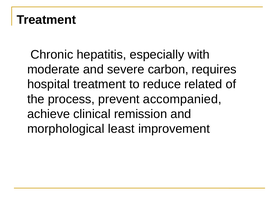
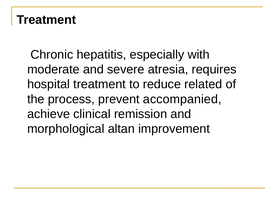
carbon: carbon -> atresia
least: least -> altan
